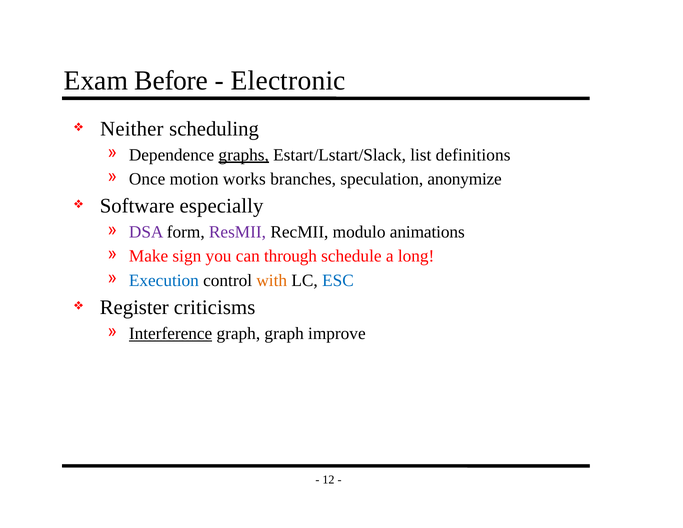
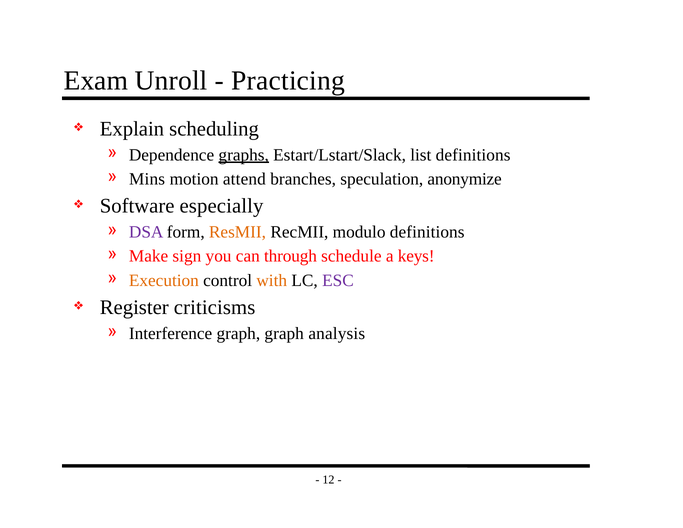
Before: Before -> Unroll
Electronic: Electronic -> Practicing
Neither: Neither -> Explain
Once: Once -> Mins
works: works -> attend
ResMII colour: purple -> orange
modulo animations: animations -> definitions
long: long -> keys
Execution colour: blue -> orange
ESC colour: blue -> purple
Interference underline: present -> none
improve: improve -> analysis
